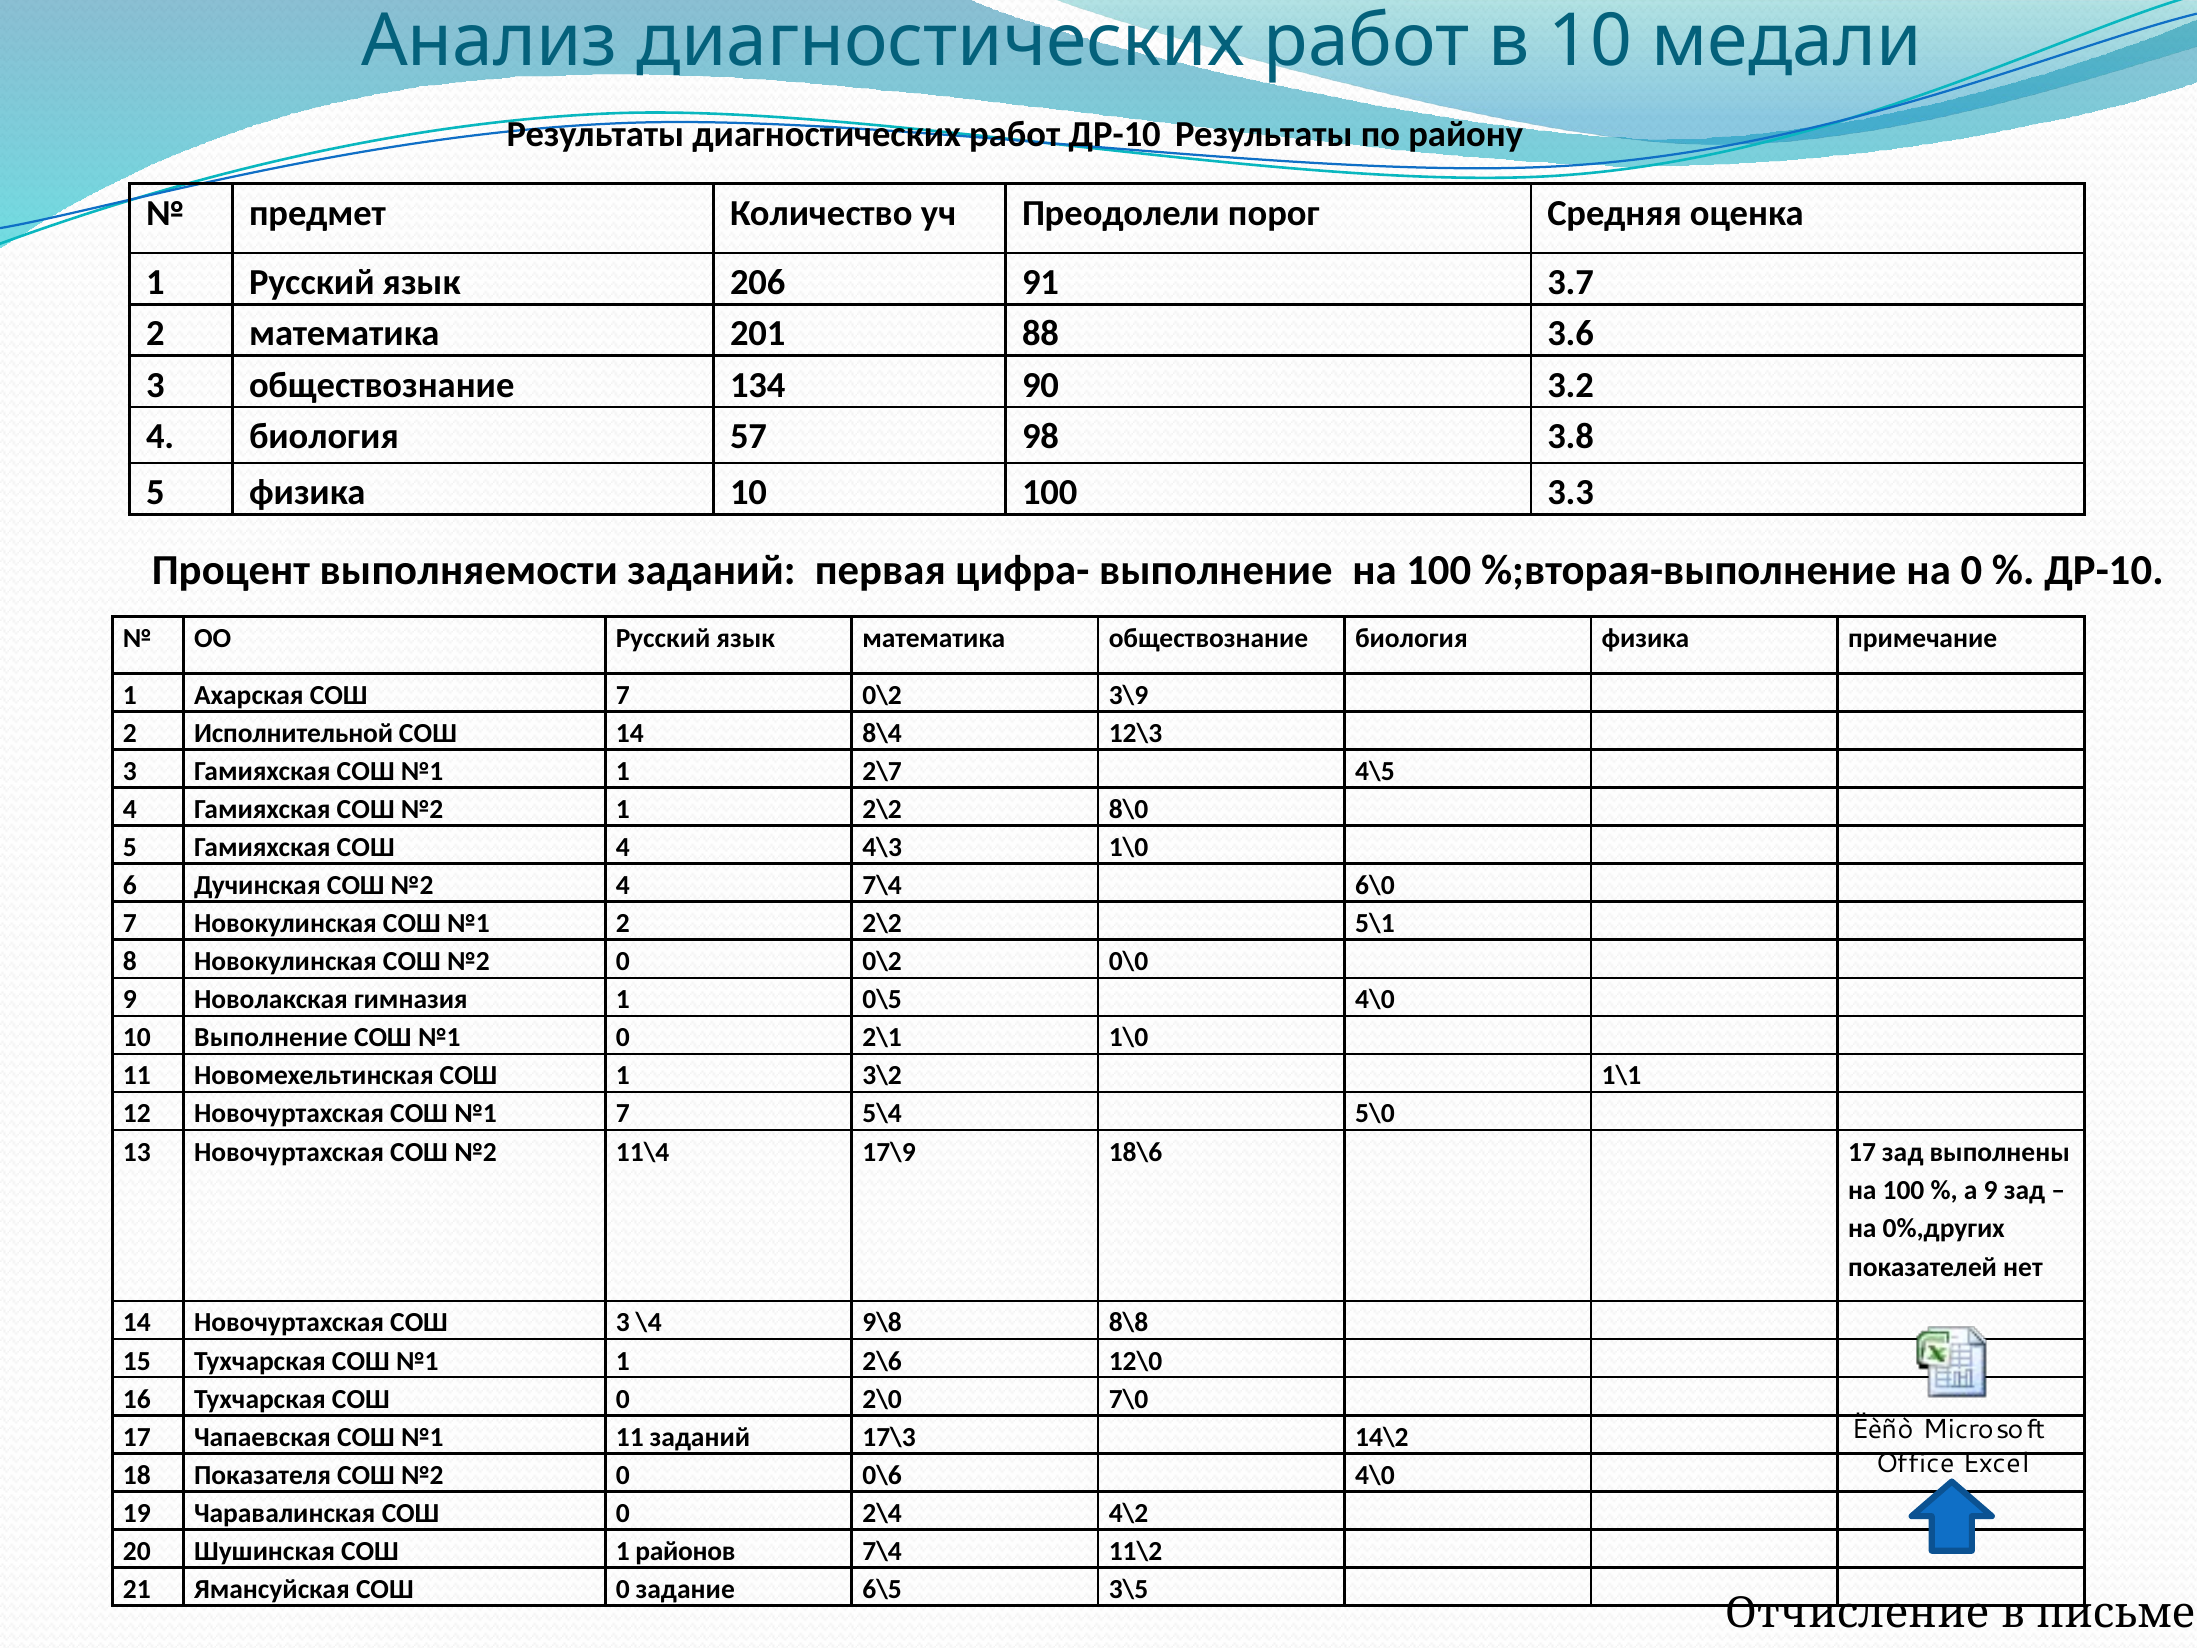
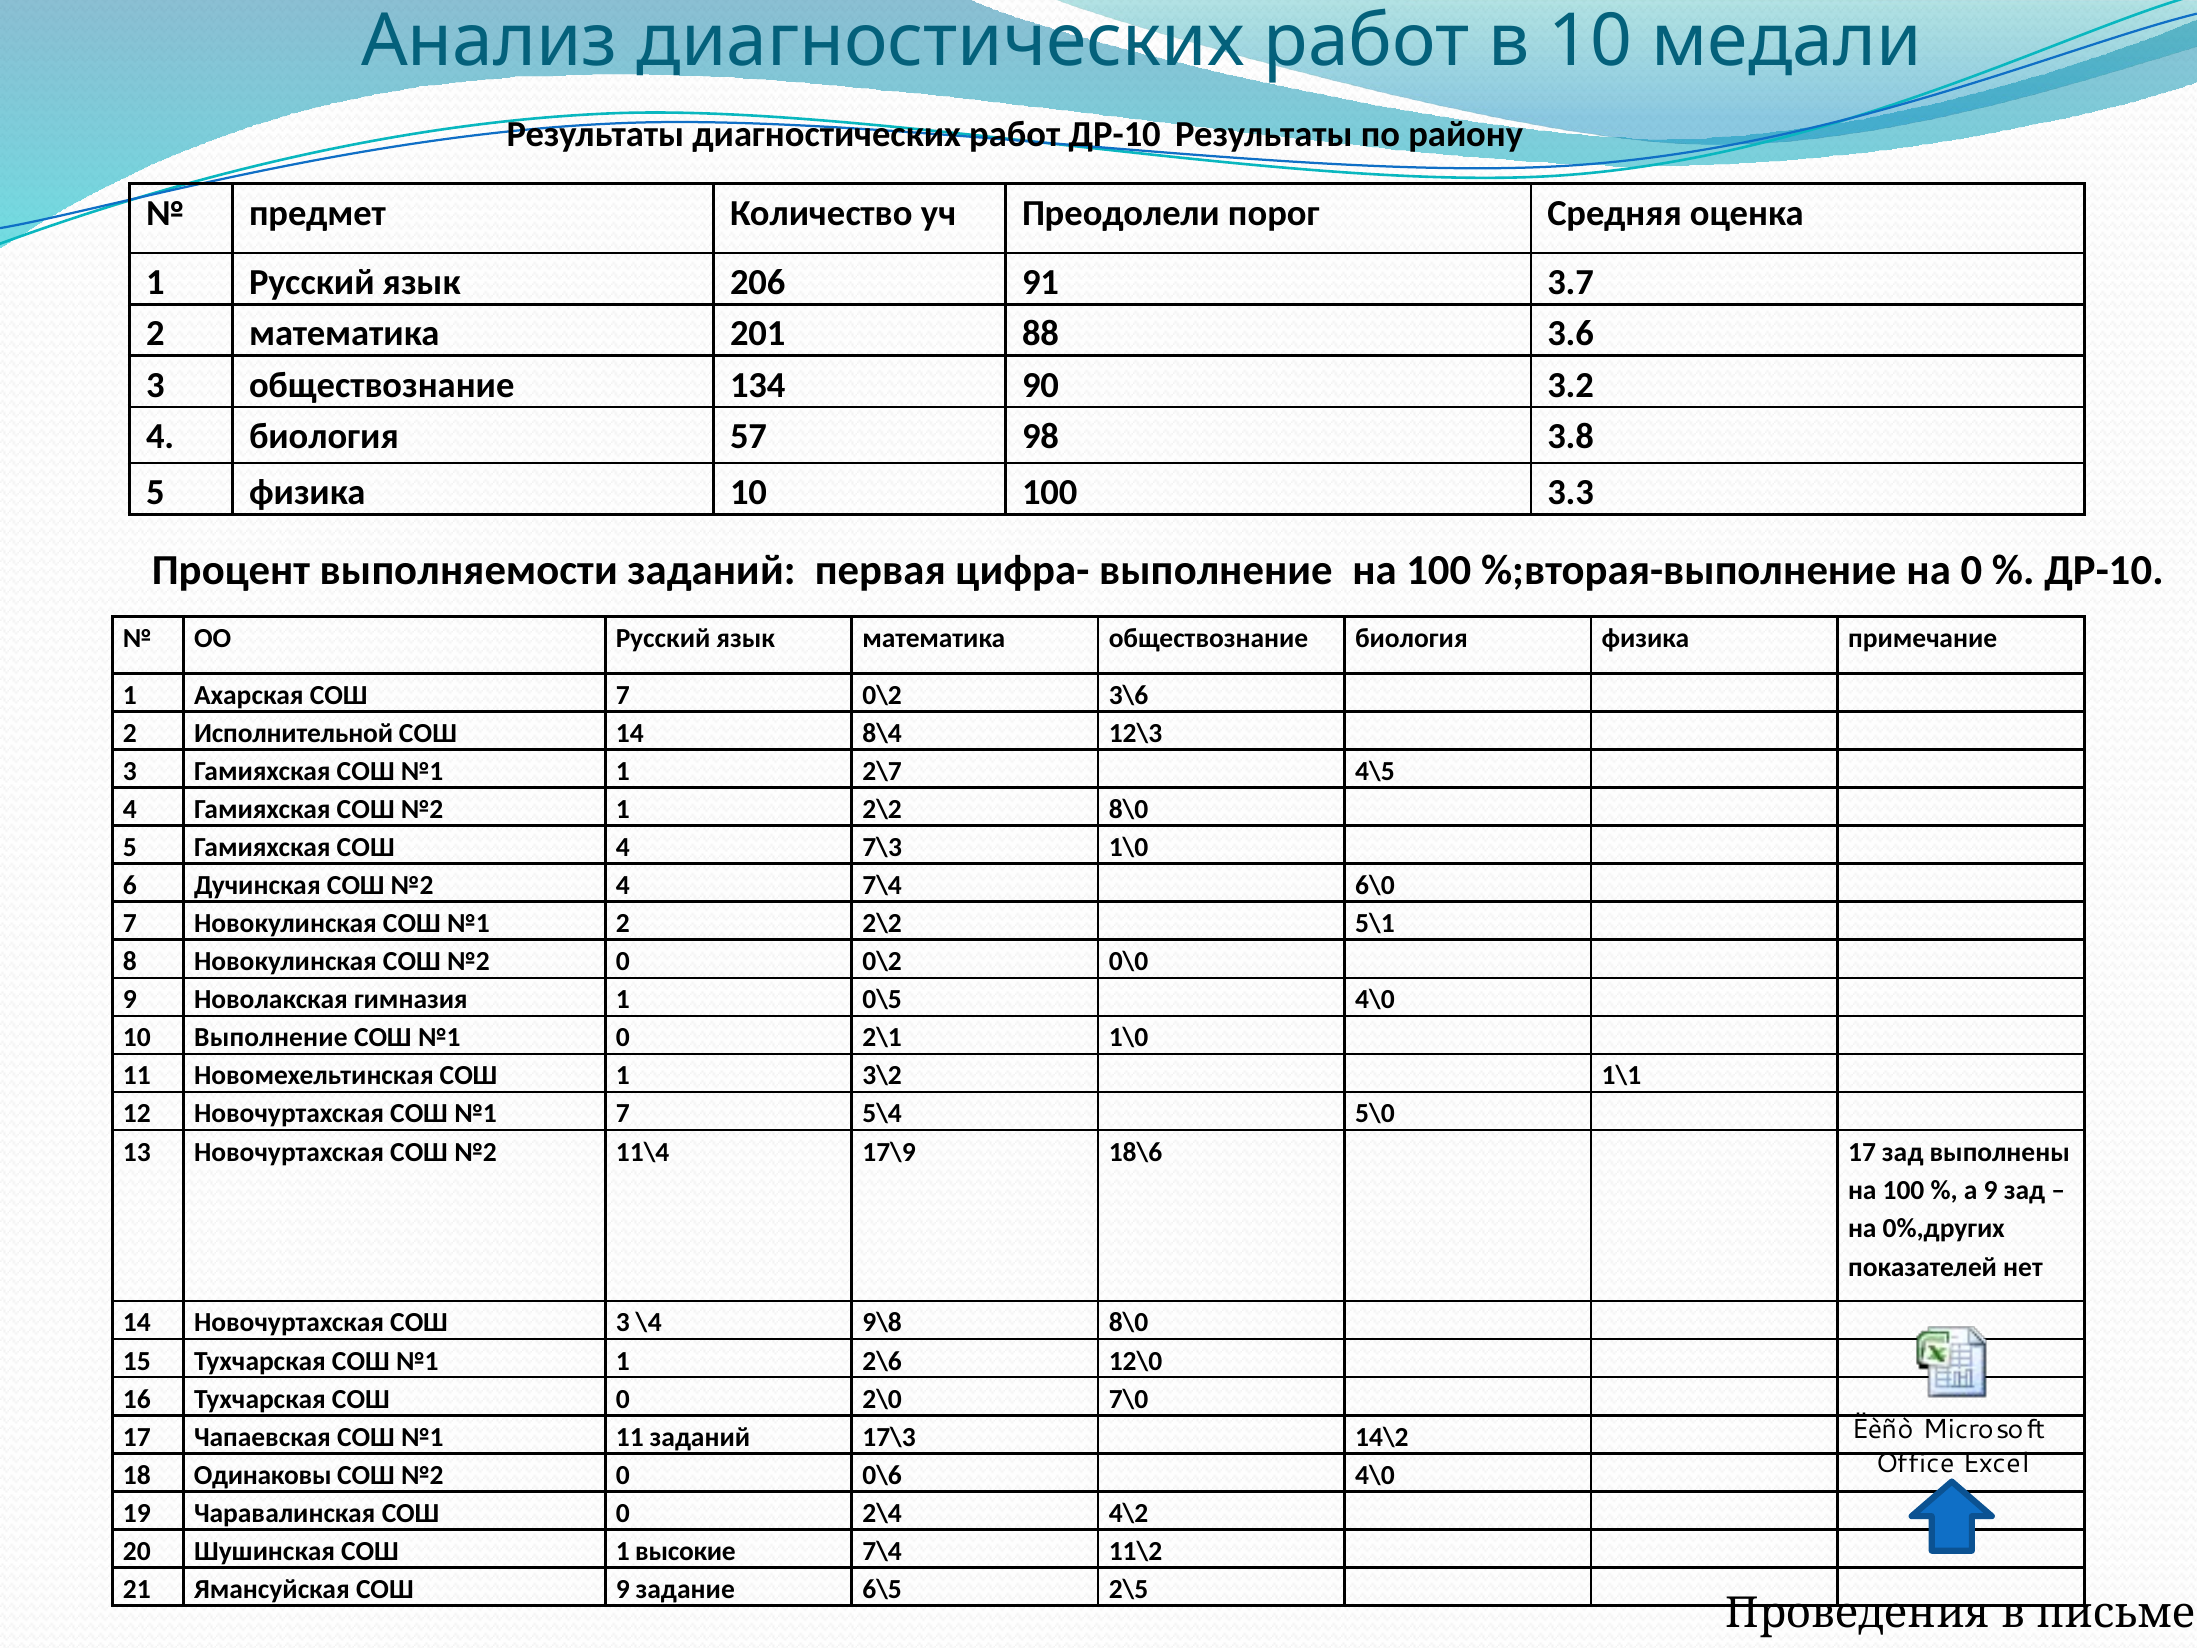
3\9: 3\9 -> 3\6
4\3: 4\3 -> 7\3
9\8 8\8: 8\8 -> 8\0
Показателя: Показателя -> Одинаковы
районов: районов -> высокие
Ямансуйская СОШ 0: 0 -> 9
3\5: 3\5 -> 2\5
Отчисление: Отчисление -> Проведения
